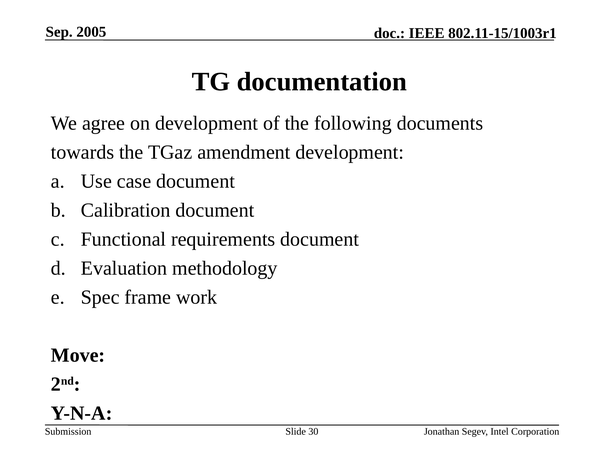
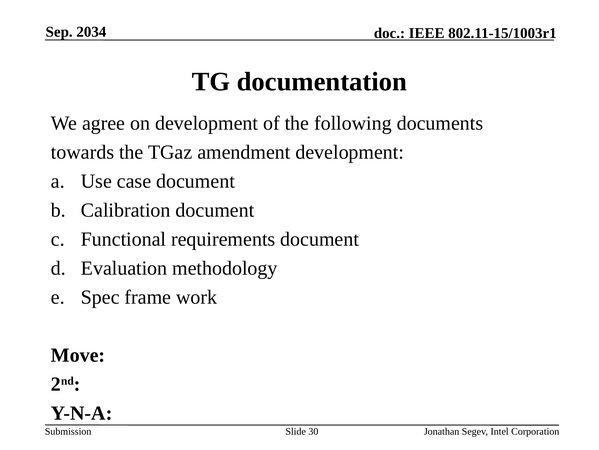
2005: 2005 -> 2034
